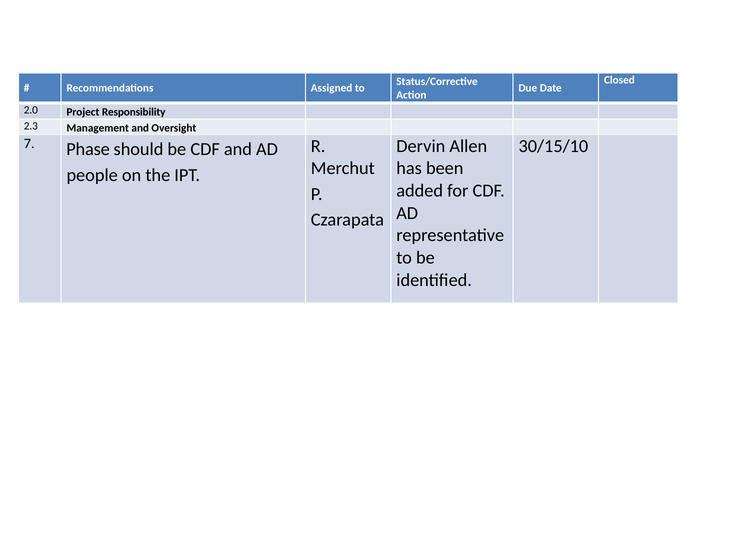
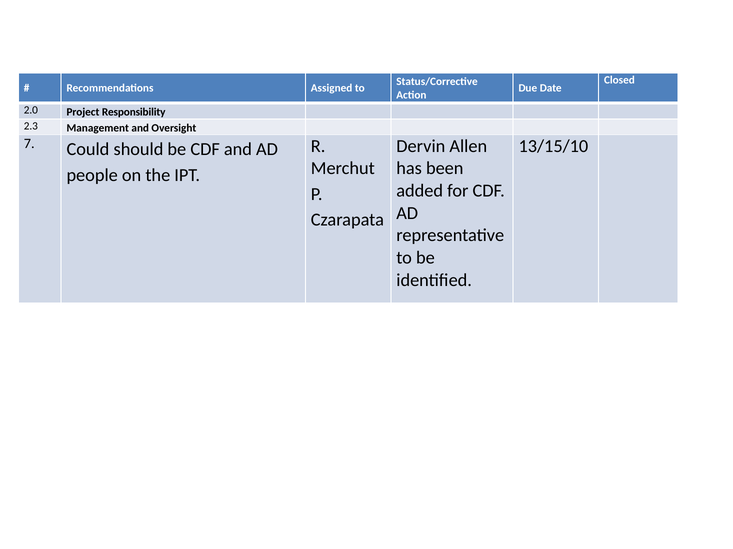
Phase: Phase -> Could
30/15/10: 30/15/10 -> 13/15/10
